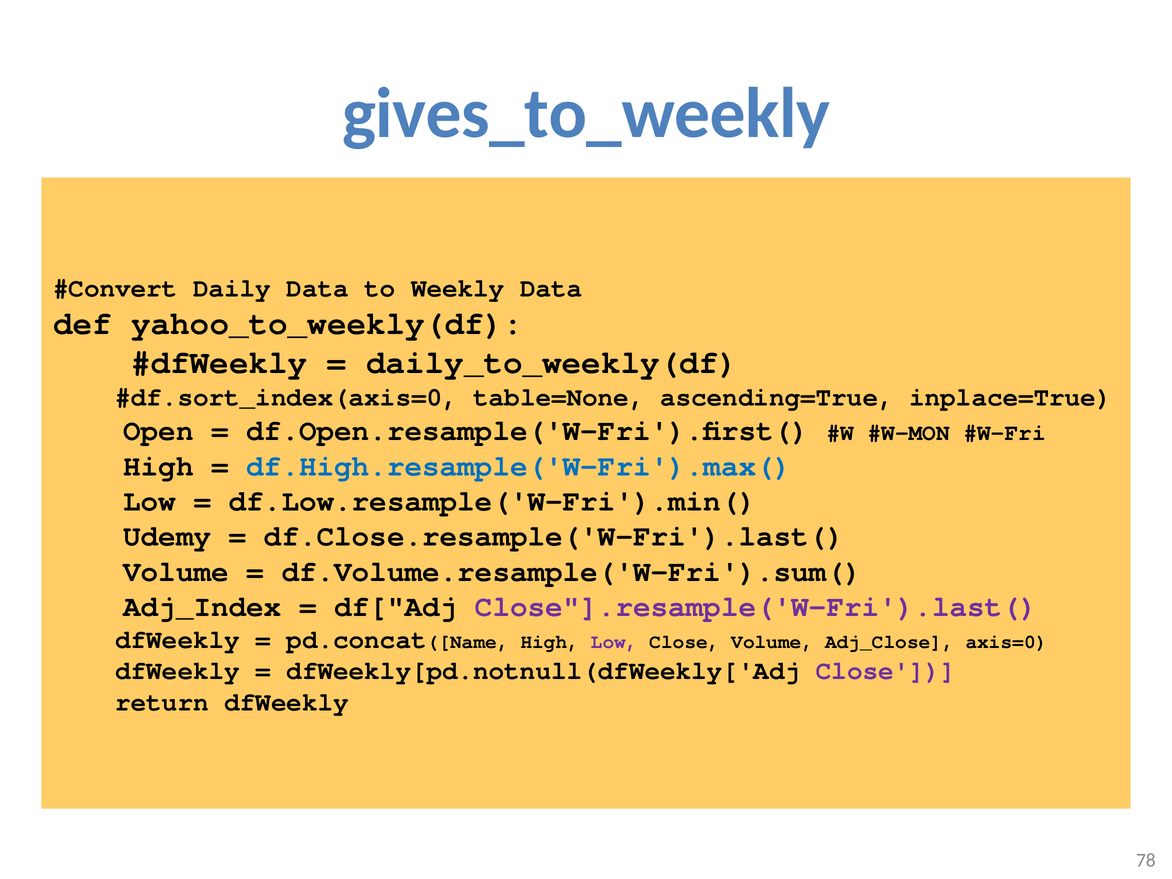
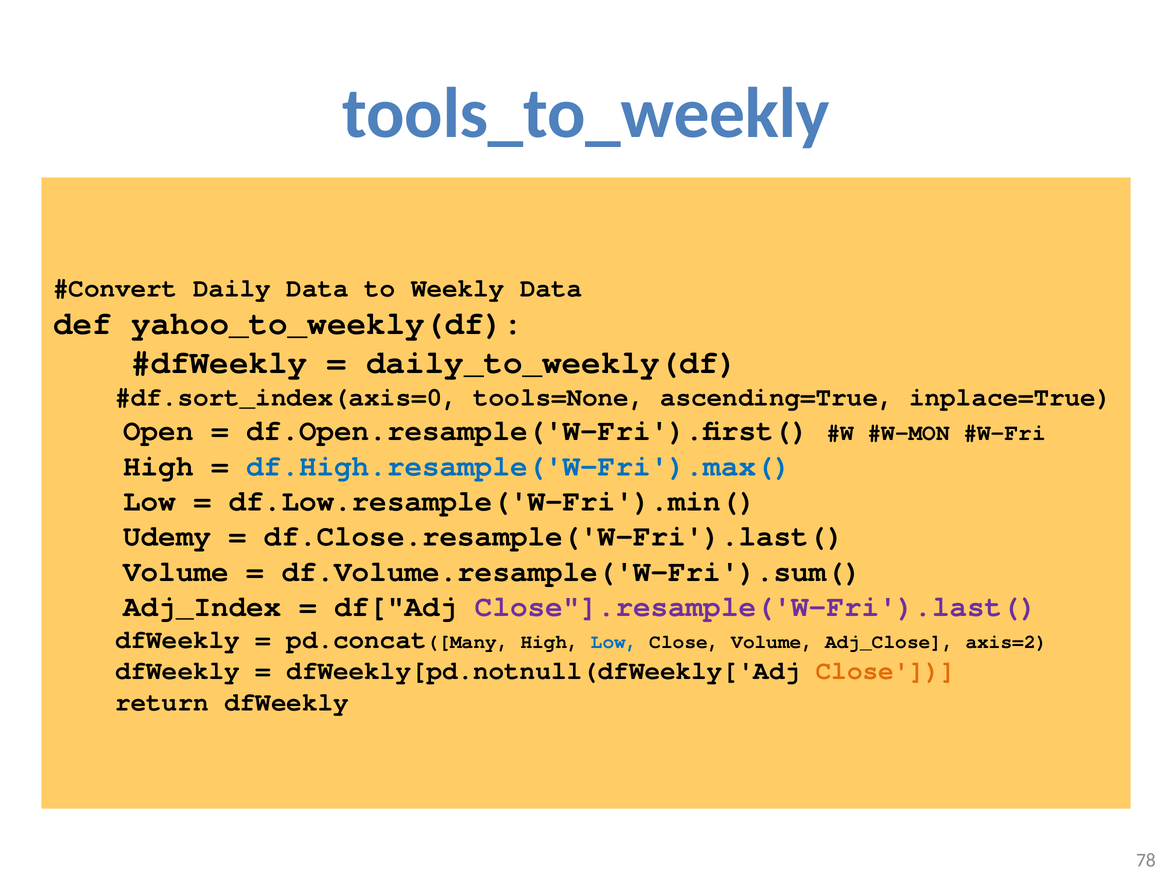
gives_to_weekly: gives_to_weekly -> tools_to_weekly
table=None: table=None -> tools=None
Name: Name -> Many
Low at (614, 642) colour: purple -> blue
axis=0: axis=0 -> axis=2
Close at (886, 671) colour: purple -> orange
